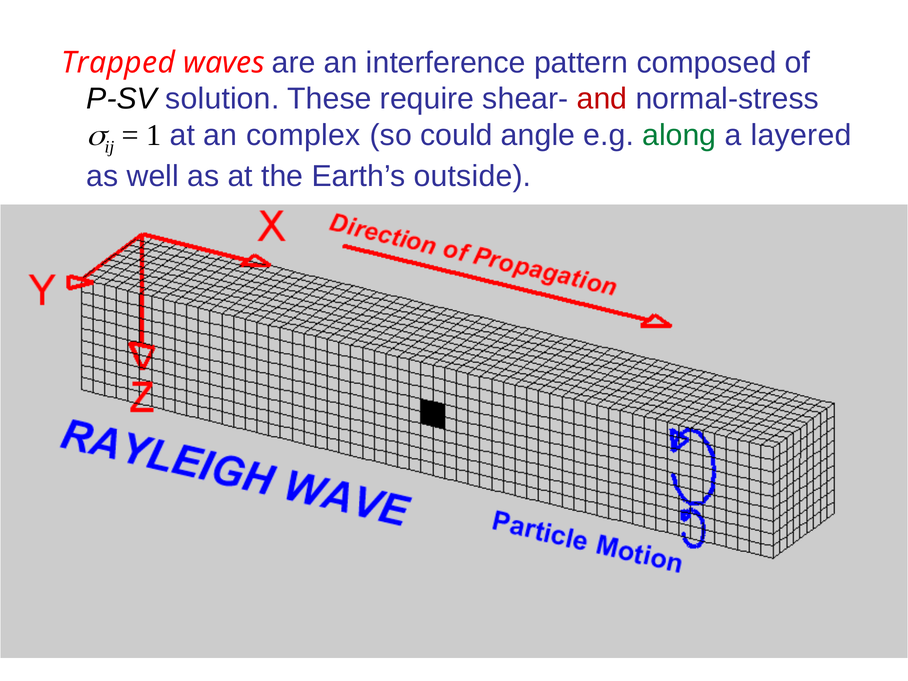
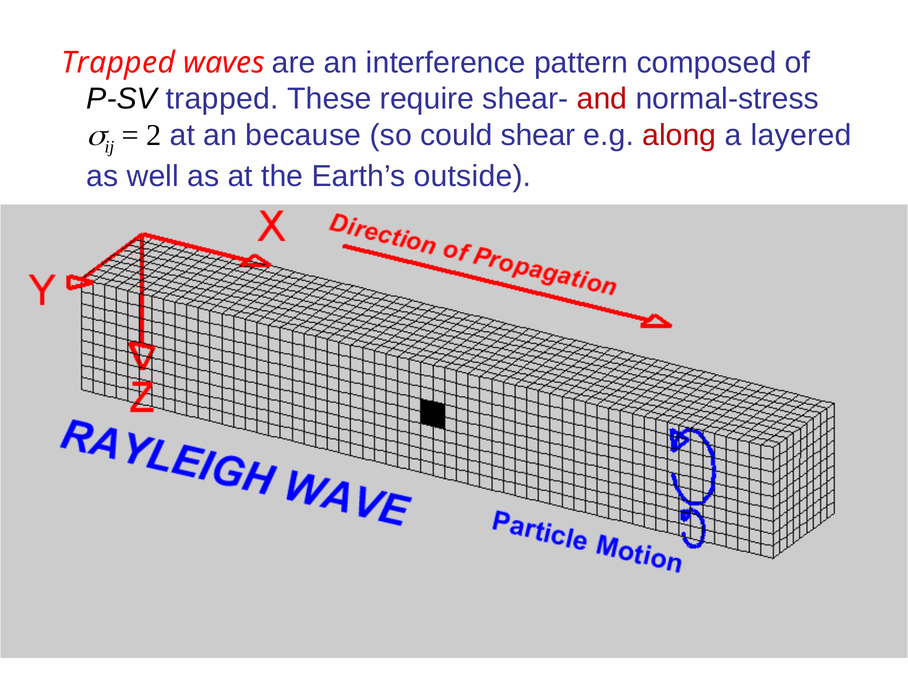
P-SV solution: solution -> trapped
1: 1 -> 2
complex: complex -> because
angle: angle -> shear
along colour: green -> red
